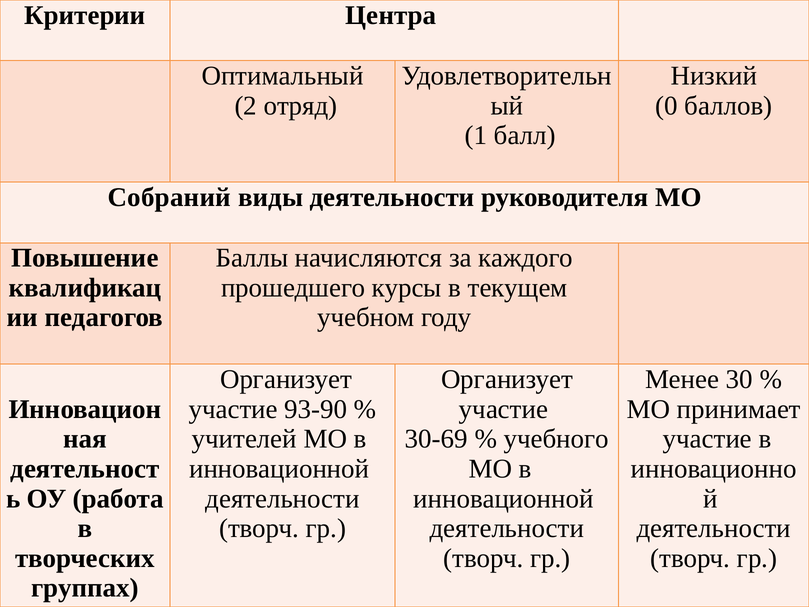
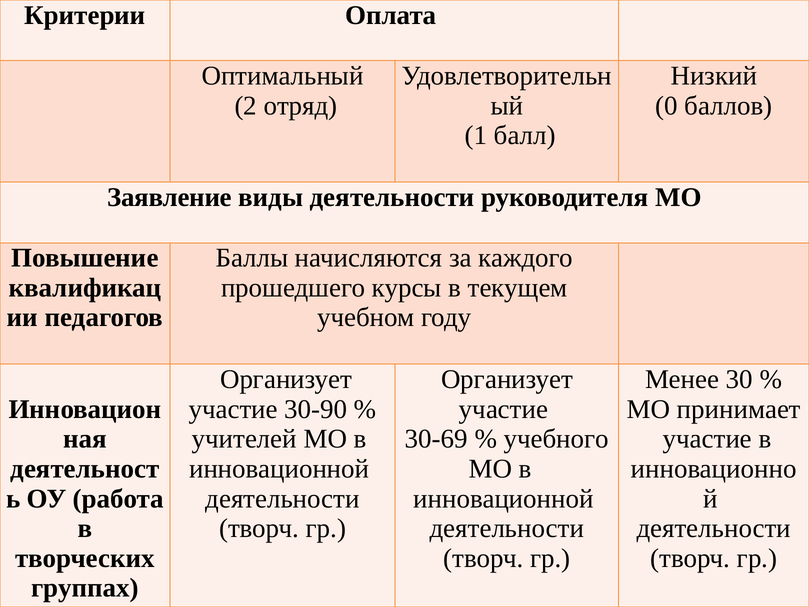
Центра: Центра -> Оплата
Собраний: Собраний -> Заявление
93-90: 93-90 -> 30-90
